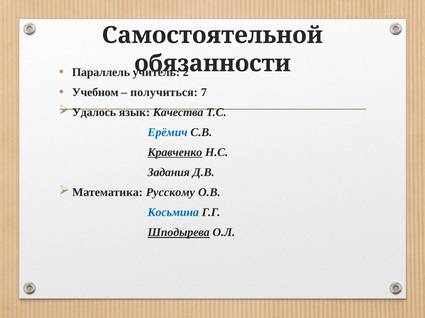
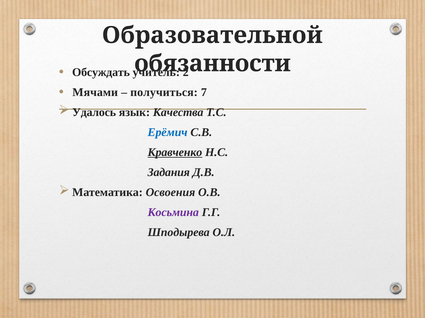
Самостоятельной: Самостоятельной -> Образовательной
Параллель: Параллель -> Обсуждать
Учебном: Учебном -> Мячами
Русскому: Русскому -> Освоения
Косьмина colour: blue -> purple
Шподырева underline: present -> none
